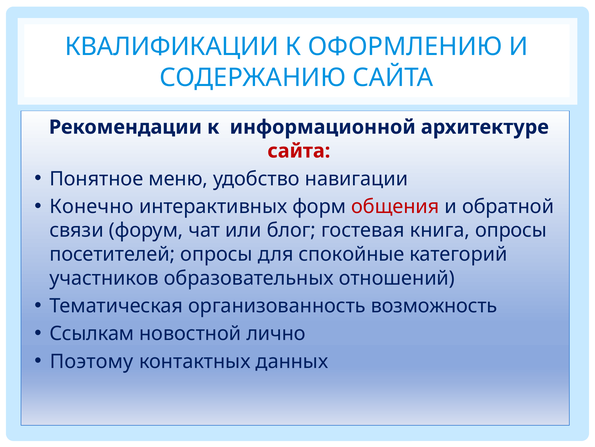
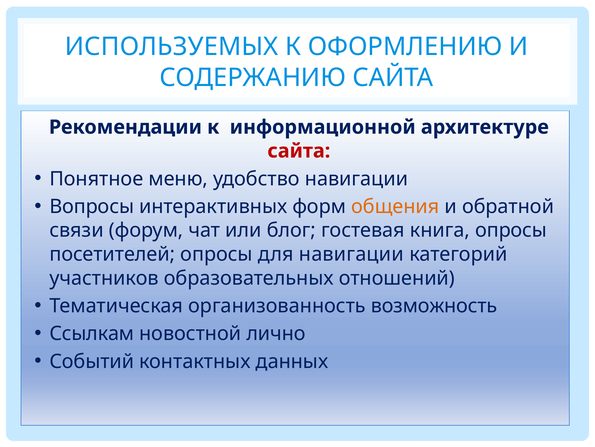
КВАЛИФИКАЦИИ: КВАЛИФИКАЦИИ -> ИСПОЛЬЗУЕМЫХ
Конечно: Конечно -> Вопросы
общения colour: red -> orange
для спокойные: спокойные -> навигации
Поэтому: Поэтому -> Событий
